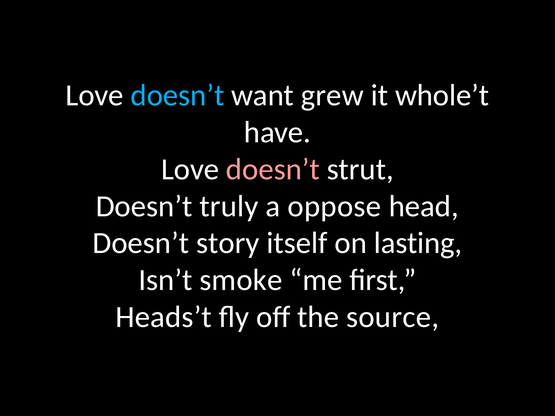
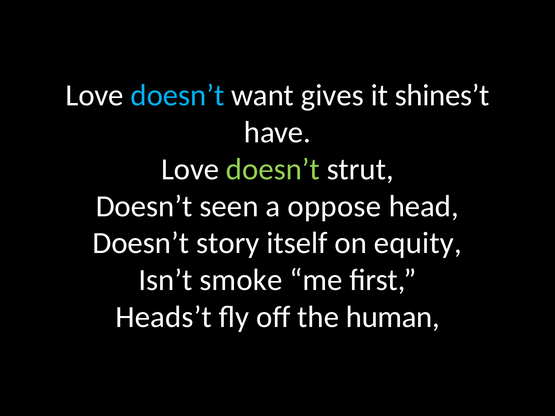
grew: grew -> gives
whole’t: whole’t -> shines’t
doesn’t at (273, 169) colour: pink -> light green
truly: truly -> seen
lasting: lasting -> equity
source: source -> human
